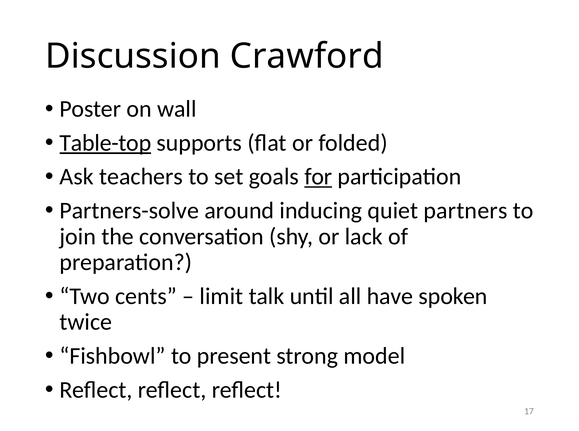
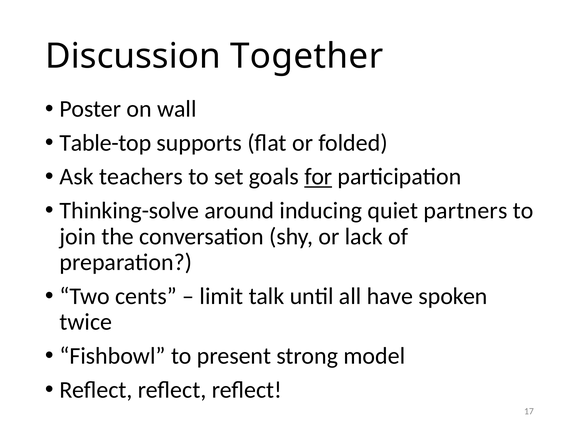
Crawford: Crawford -> Together
Table-top underline: present -> none
Partners-solve: Partners-solve -> Thinking-solve
